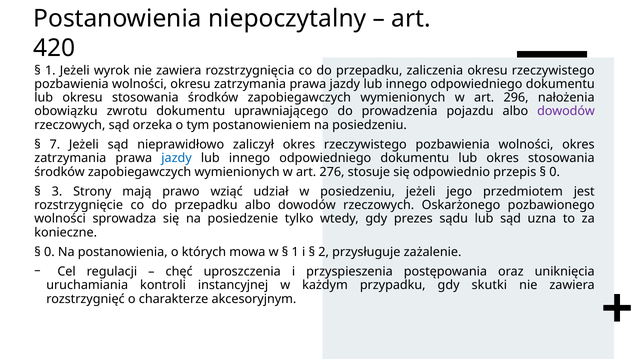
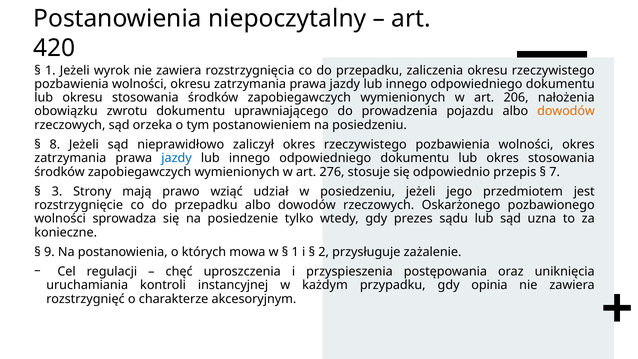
296: 296 -> 206
dowodów at (566, 111) colour: purple -> orange
7: 7 -> 8
0 at (555, 172): 0 -> 7
0 at (49, 252): 0 -> 9
skutki: skutki -> opinia
